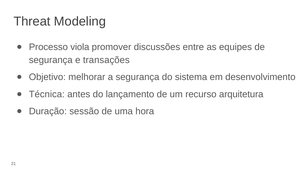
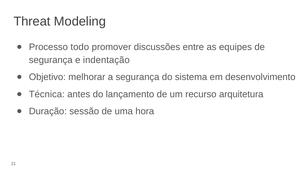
viola: viola -> todo
transações: transações -> indentação
